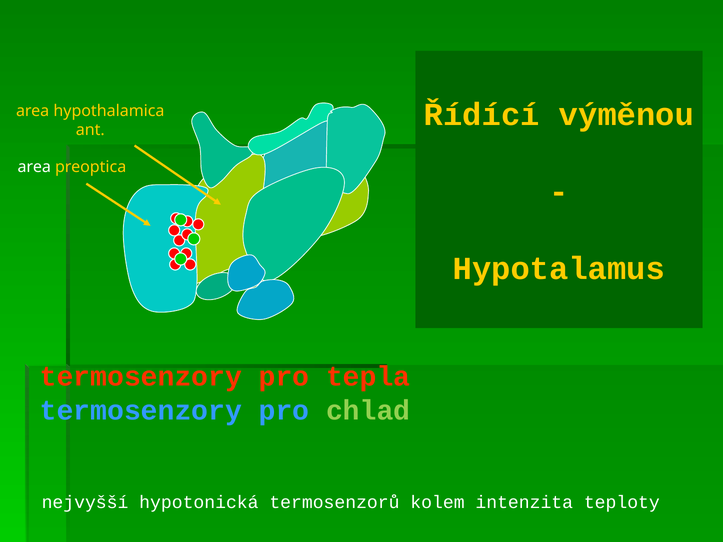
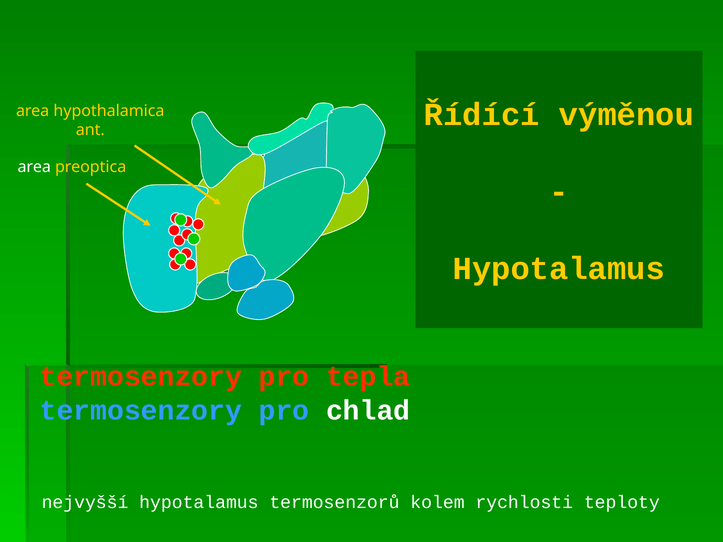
chlad colour: light green -> white
nejvyšší hypotonická: hypotonická -> hypotalamus
intenzita: intenzita -> rychlosti
